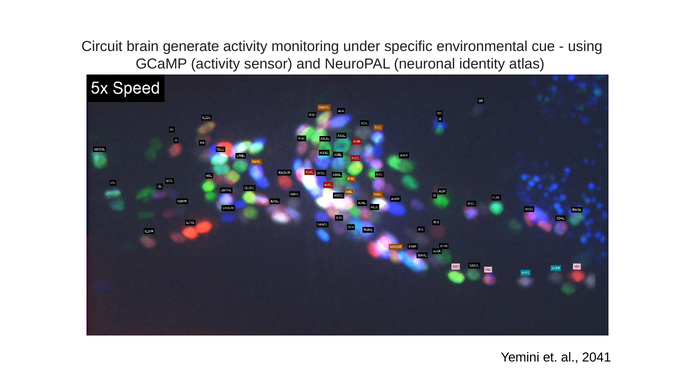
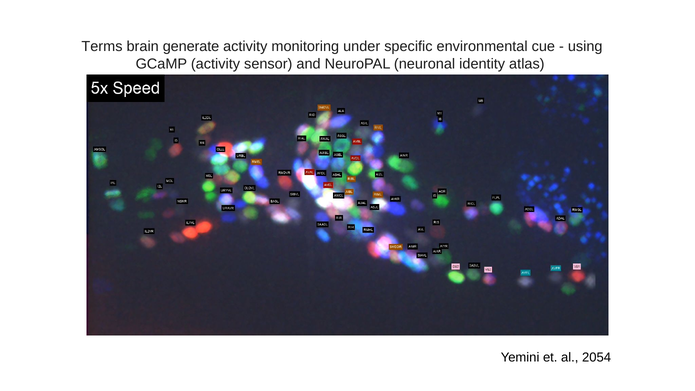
Circuit: Circuit -> Terms
2041: 2041 -> 2054
